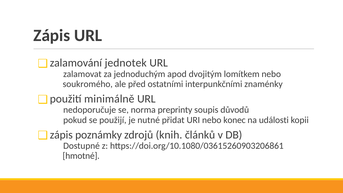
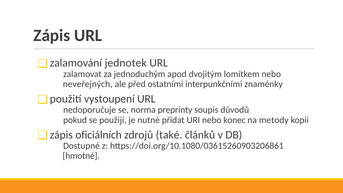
soukromého: soukromého -> neveřejných
minimálně: minimálně -> vystoupení
události: události -> metody
poznámky: poznámky -> oficiálních
knih: knih -> také
